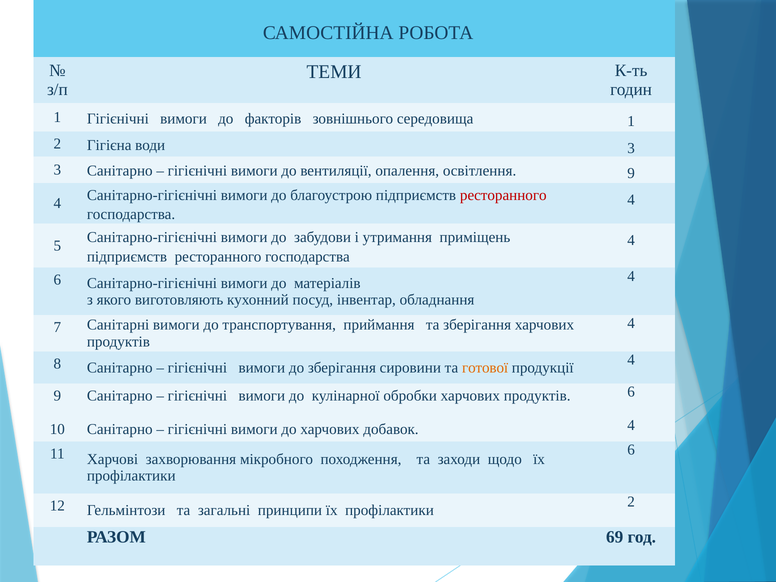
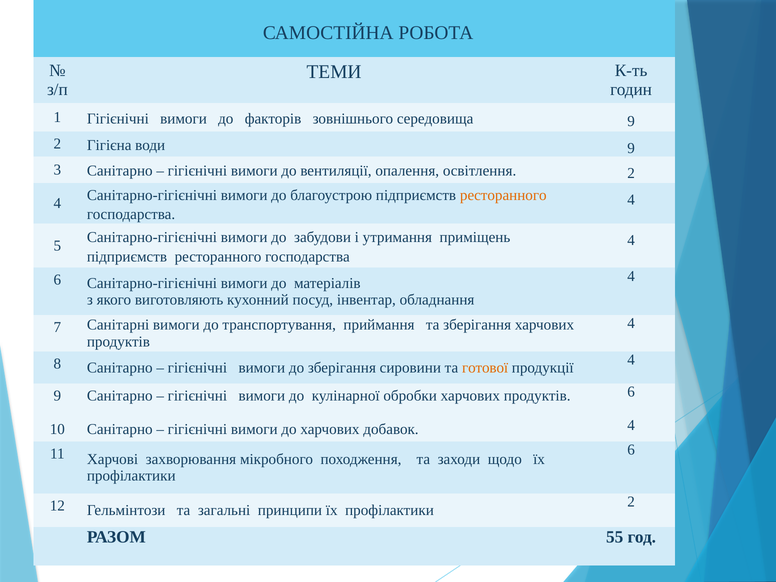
середовища 1: 1 -> 9
води 3: 3 -> 9
освітлення 9: 9 -> 2
ресторанного at (503, 195) colour: red -> orange
69: 69 -> 55
